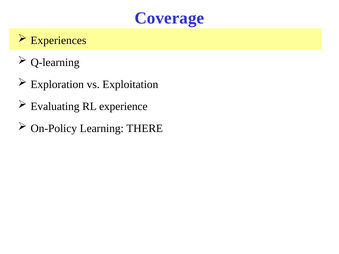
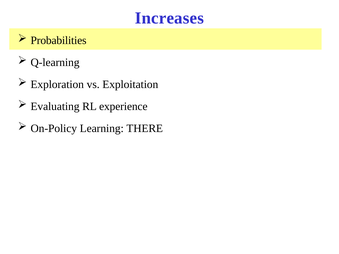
Coverage: Coverage -> Increases
Experiences: Experiences -> Probabilities
